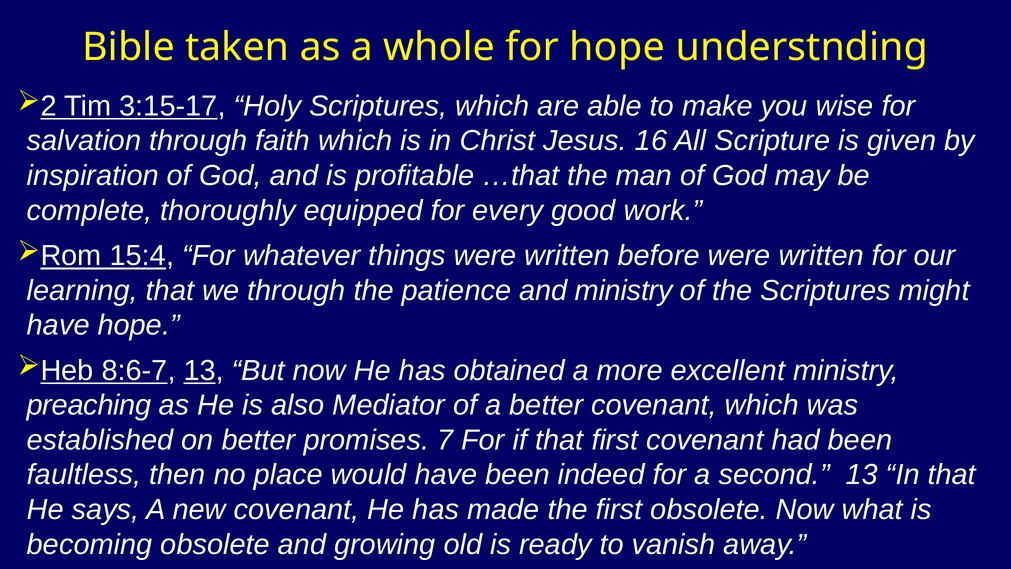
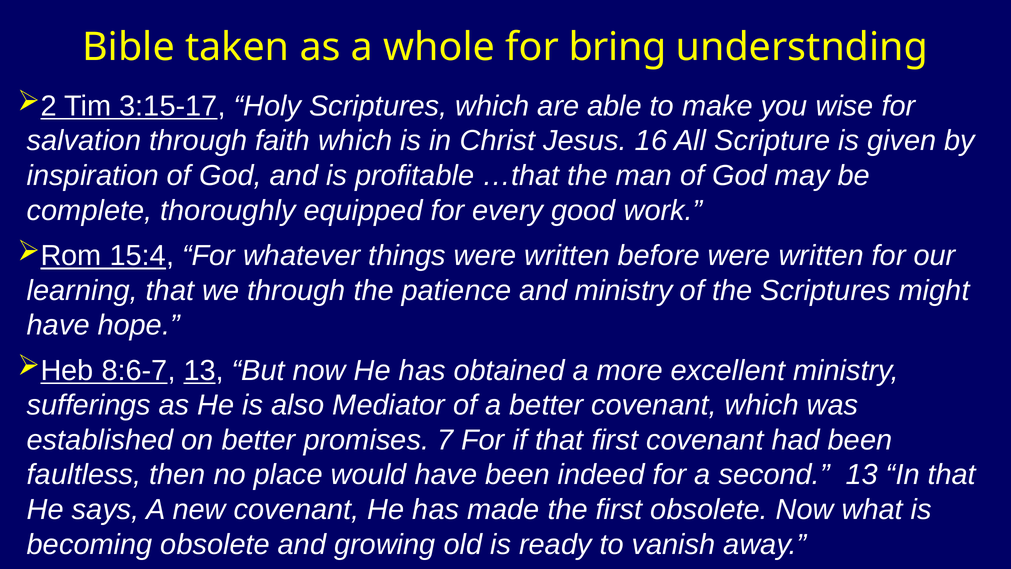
for hope: hope -> bring
preaching: preaching -> sufferings
